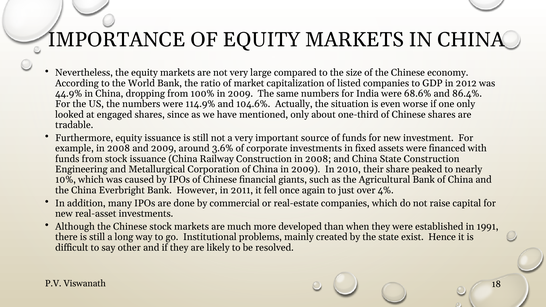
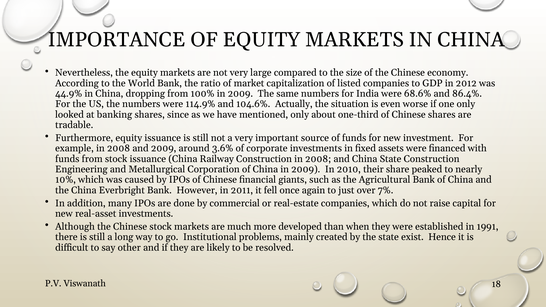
engaged: engaged -> banking
4%: 4% -> 7%
